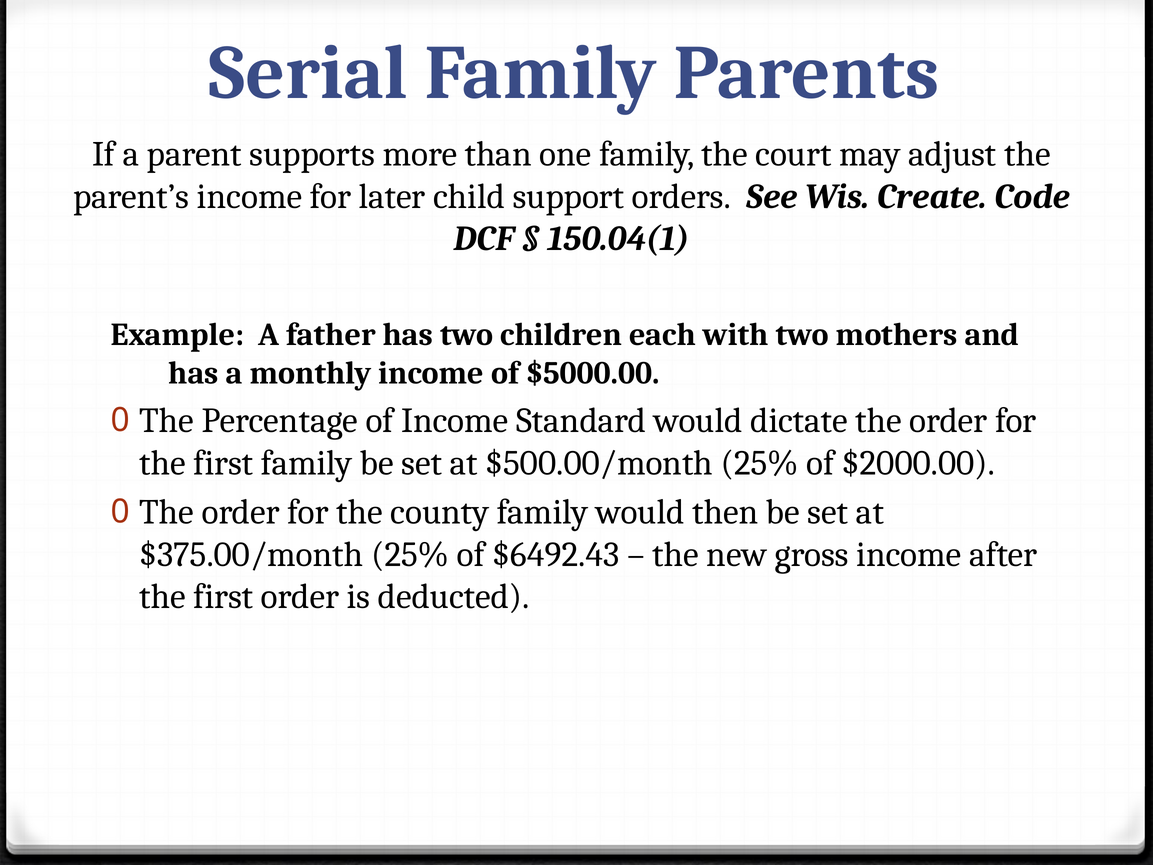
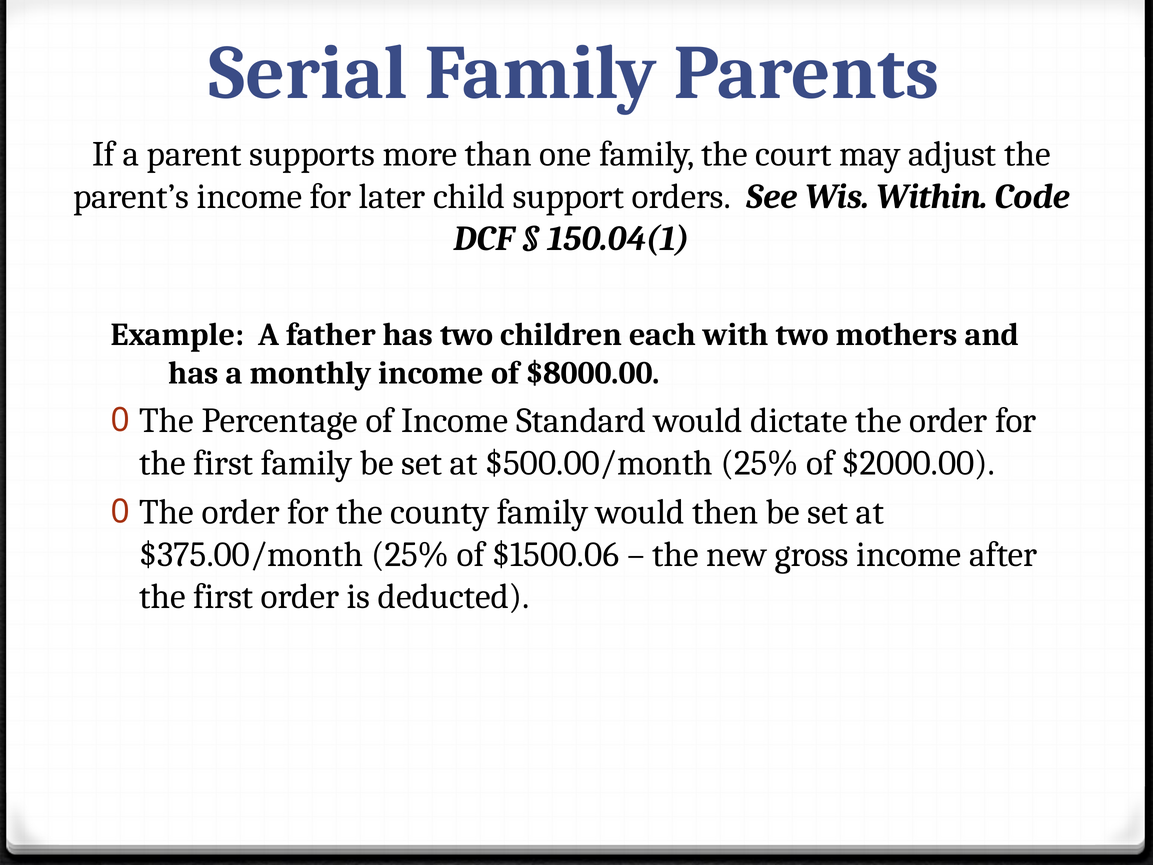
Create: Create -> Within
$5000.00: $5000.00 -> $8000.00
$6492.43: $6492.43 -> $1500.06
